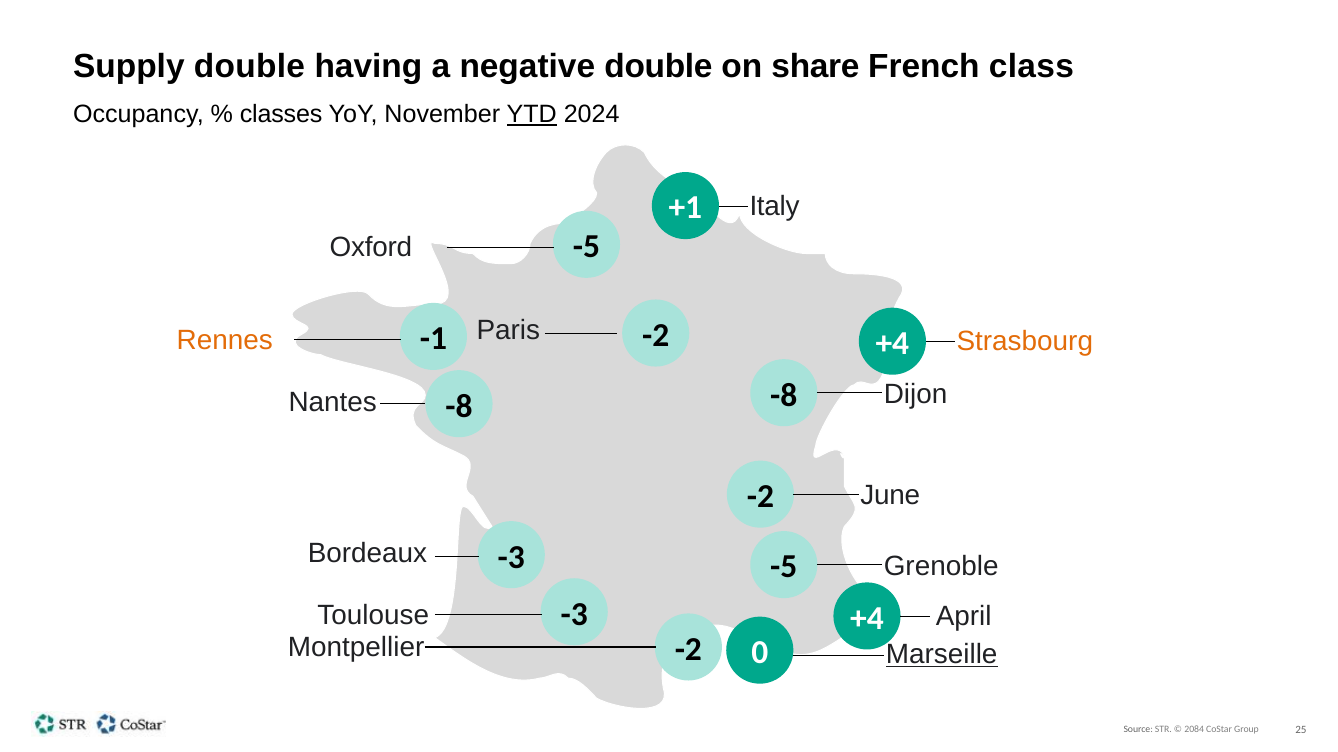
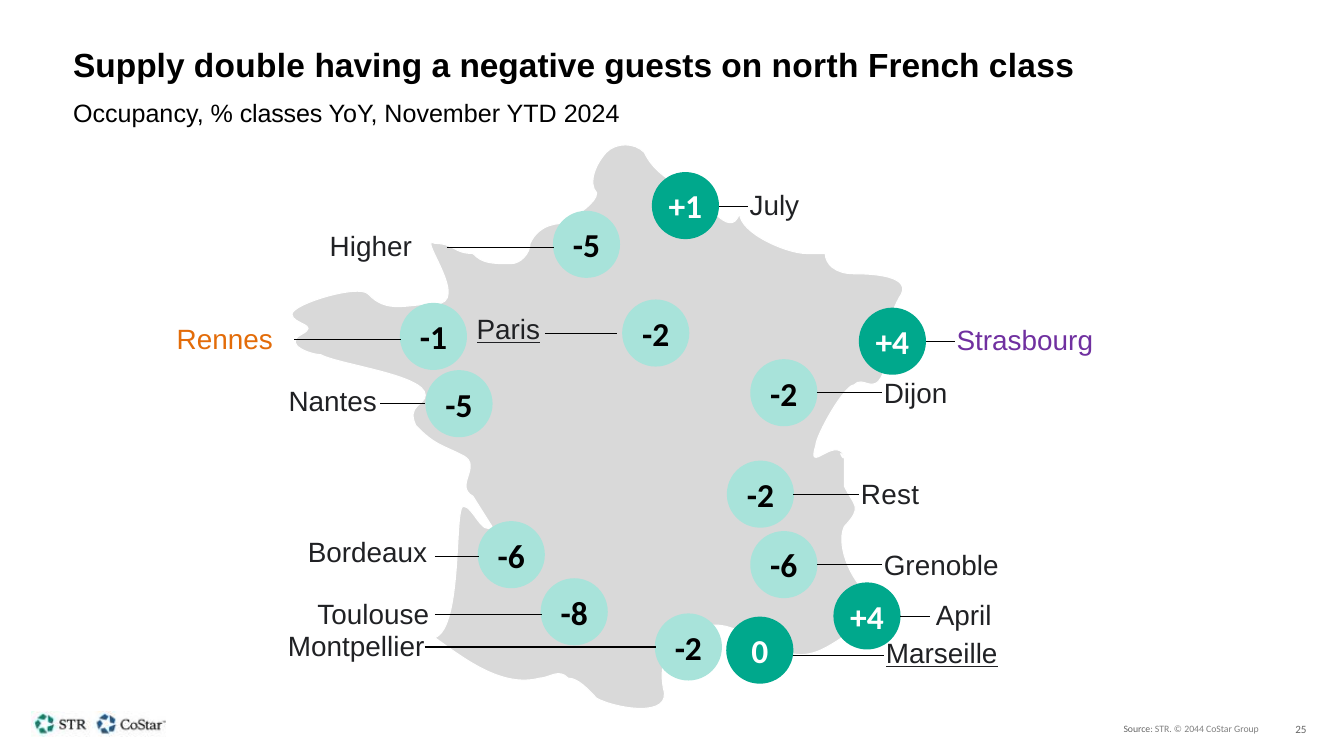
negative double: double -> guests
share: share -> north
YTD underline: present -> none
Italy: Italy -> July
Oxford: Oxford -> Higher
Paris underline: none -> present
Strasbourg colour: orange -> purple
-8 at (784, 395): -8 -> -2
Nantes -8: -8 -> -5
June: June -> Rest
Bordeaux -3: -3 -> -6
-5 at (784, 567): -5 -> -6
Toulouse -3: -3 -> -8
2084: 2084 -> 2044
